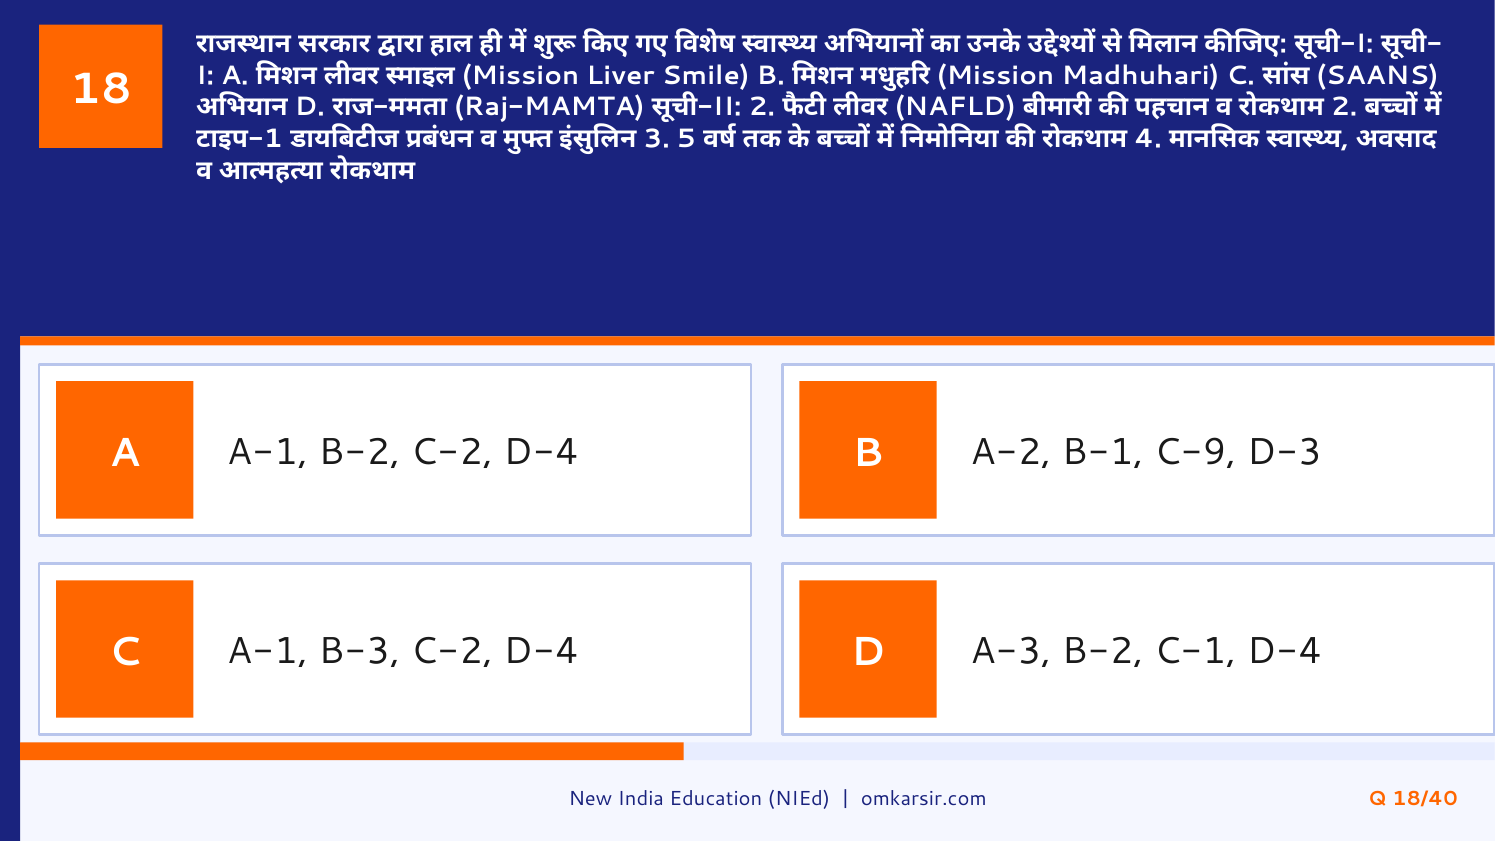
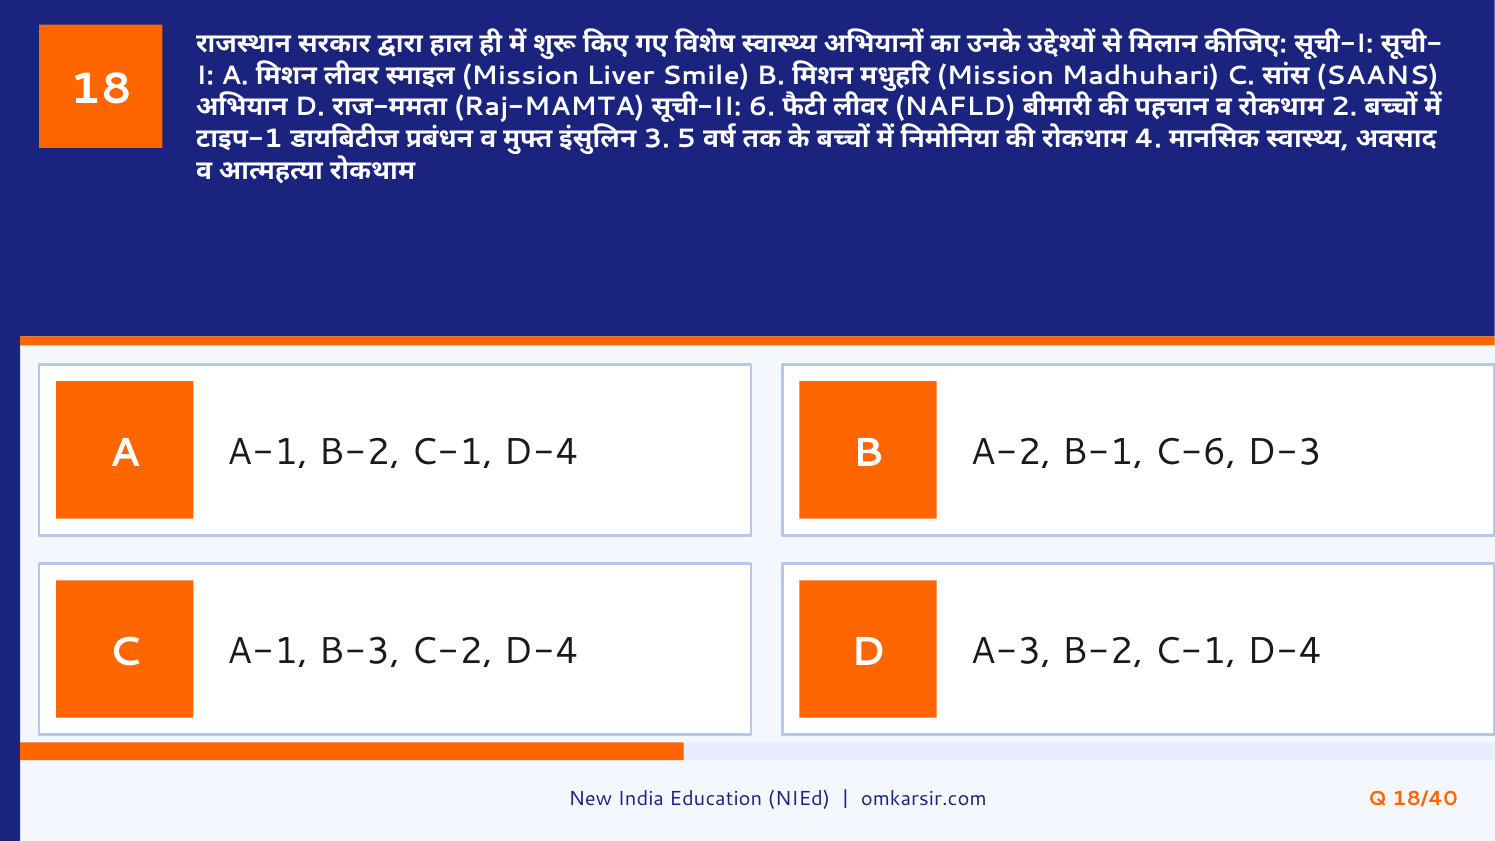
2 at (762, 107): 2 -> 6
A-1 B-2 C-2: C-2 -> C-1
C-9: C-9 -> C-6
